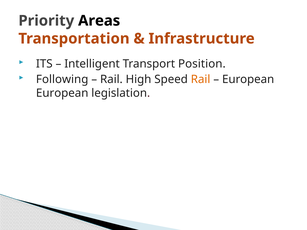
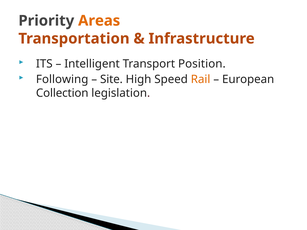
Areas colour: black -> orange
Rail at (111, 79): Rail -> Site
European at (62, 93): European -> Collection
